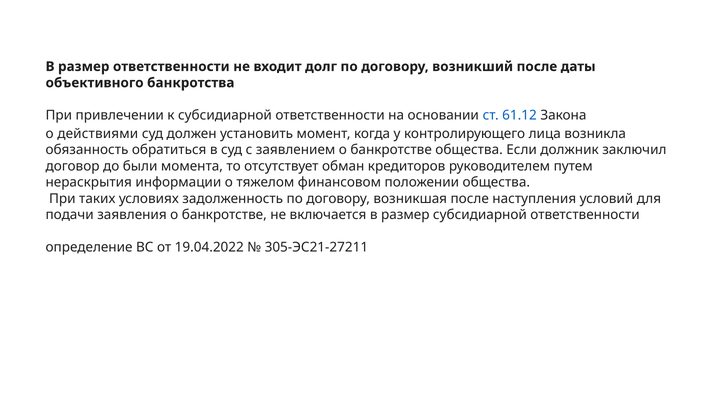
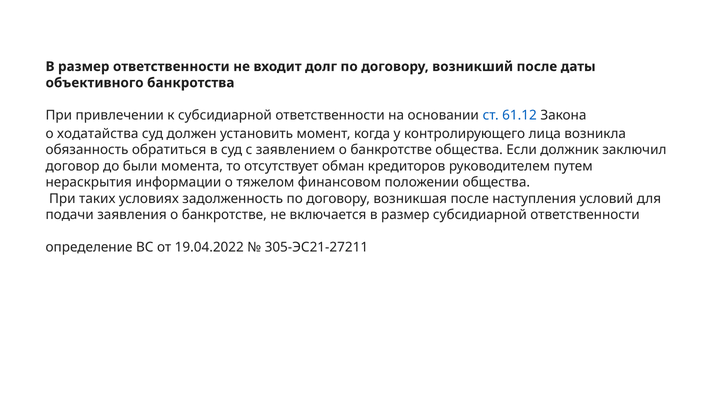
действиями: действиями -> ходатайства
